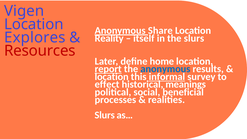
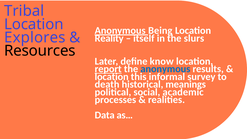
Vigen: Vigen -> Tribal
Share: Share -> Being
Resources colour: red -> black
home: home -> know
informal underline: present -> none
effect: effect -> death
beneficial: beneficial -> academic
Slurs at (105, 115): Slurs -> Data
